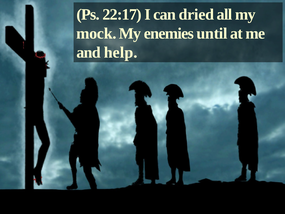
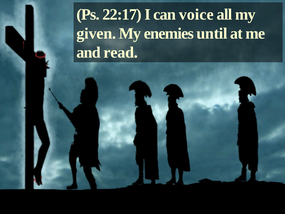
dried: dried -> voice
mock: mock -> given
help: help -> read
